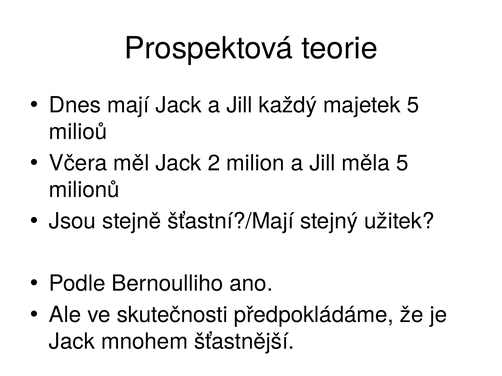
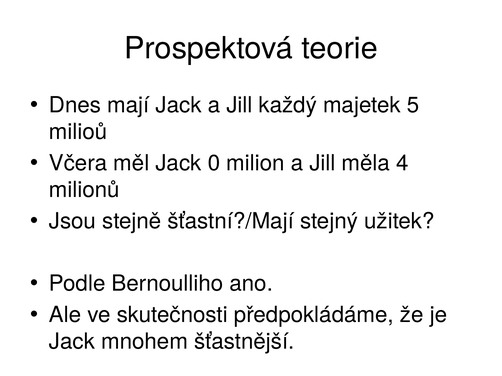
2: 2 -> 0
měla 5: 5 -> 4
